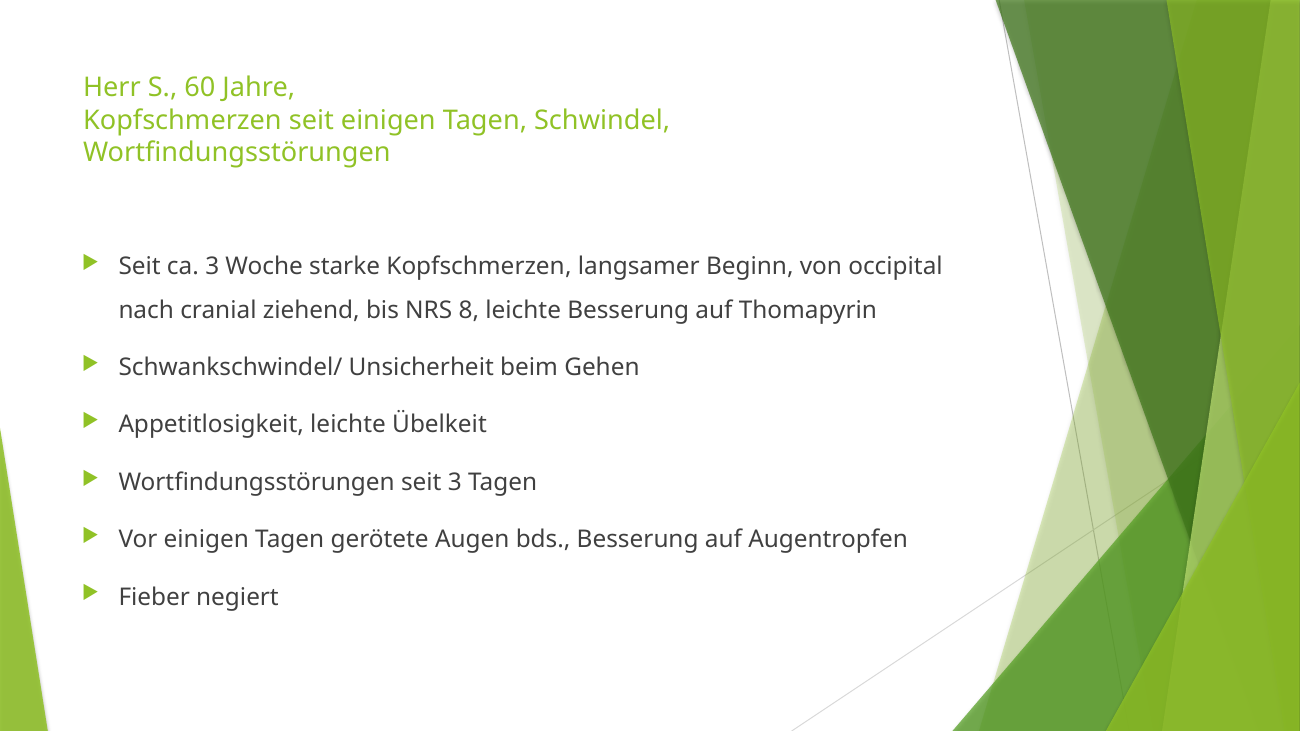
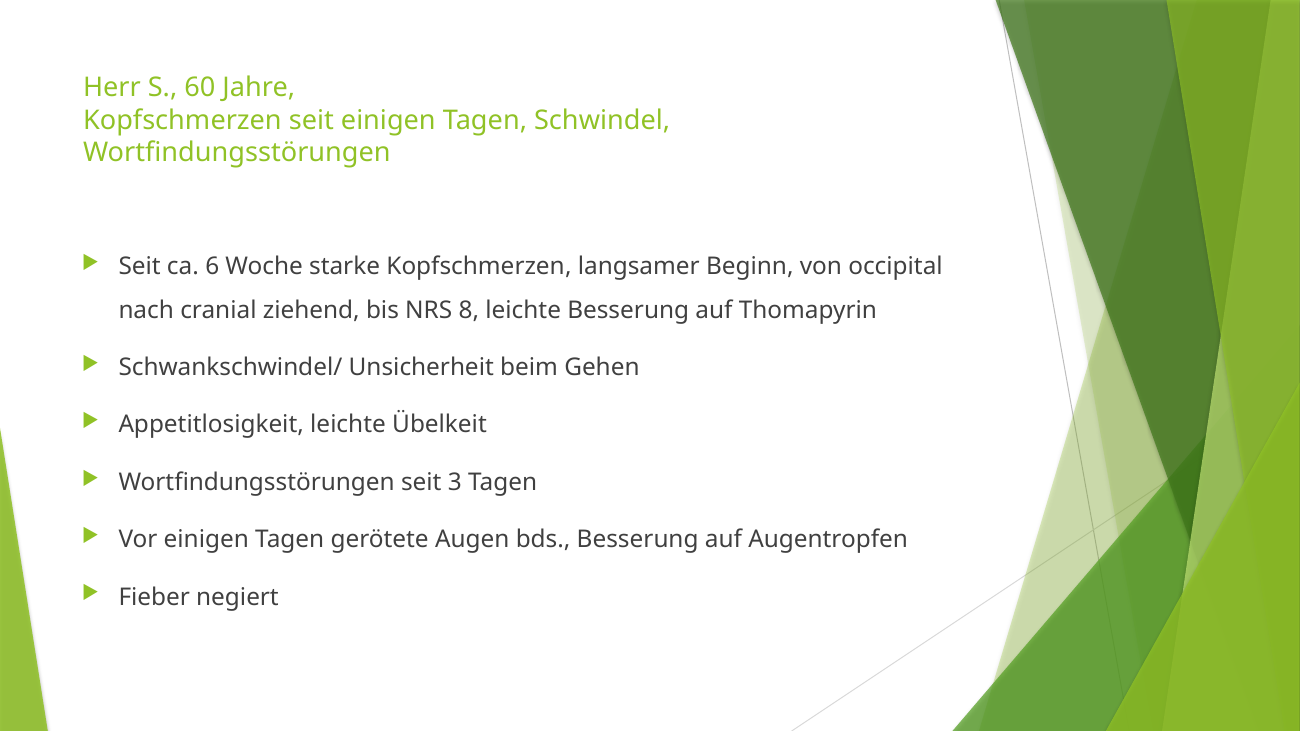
ca 3: 3 -> 6
